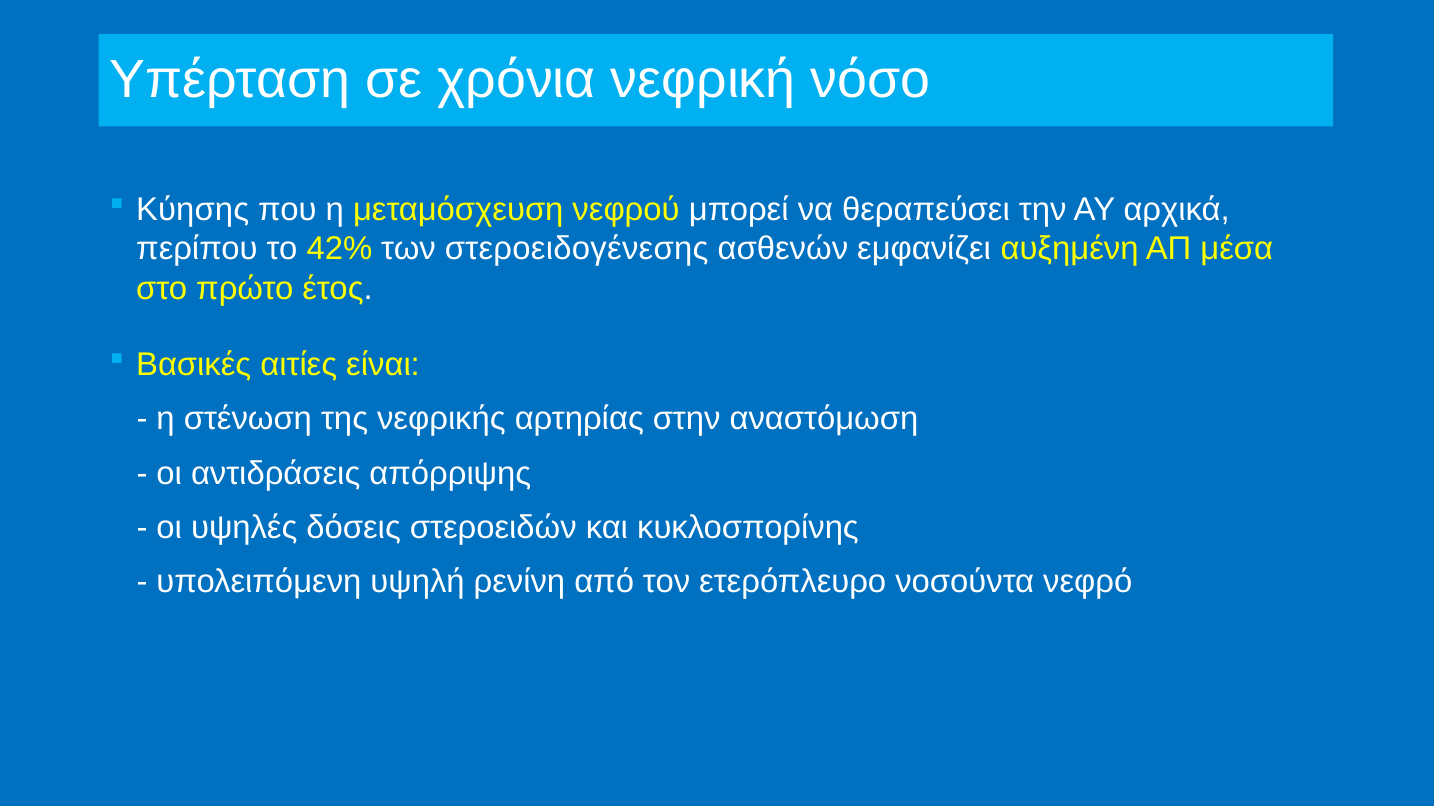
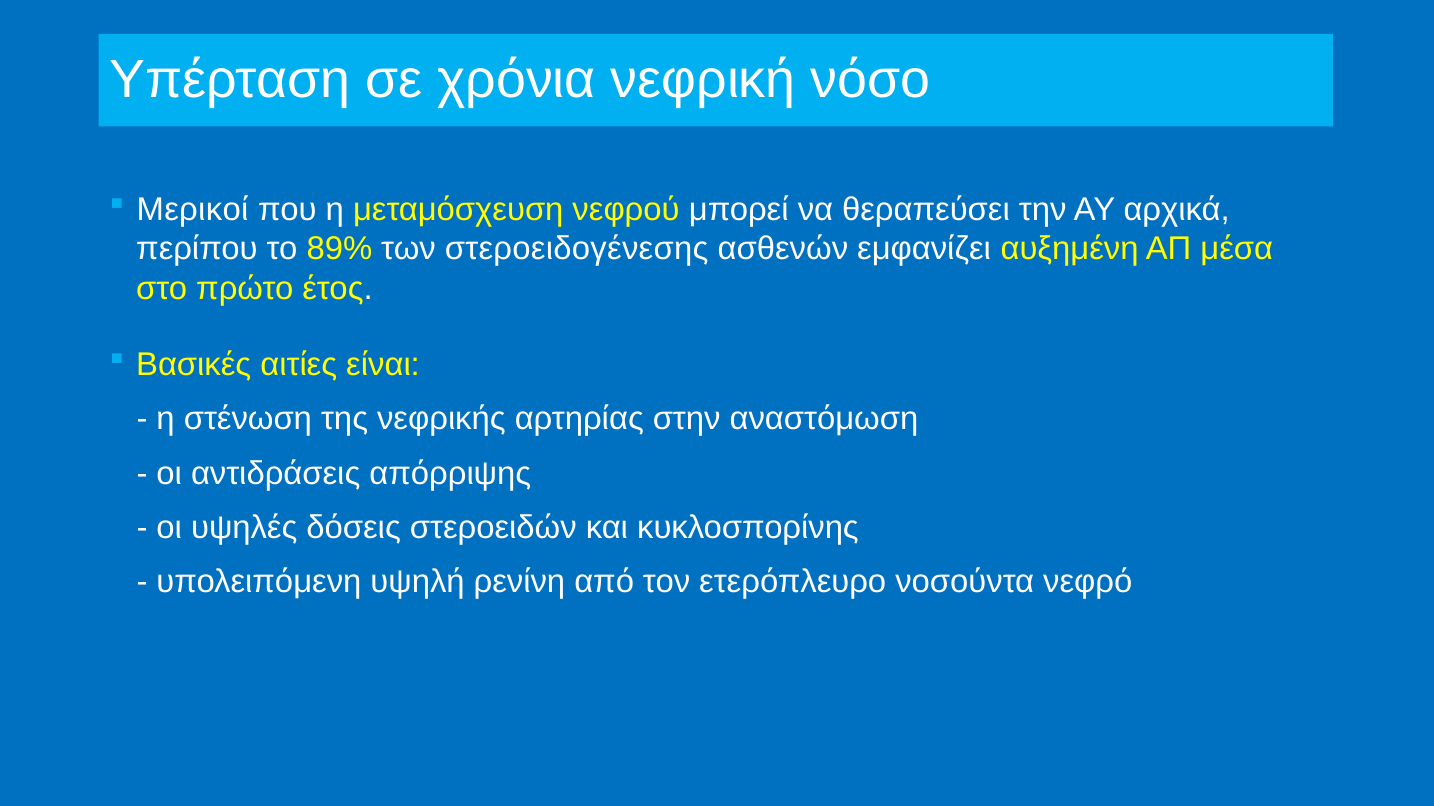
Κύησης: Κύησης -> Μερικοί
42%: 42% -> 89%
